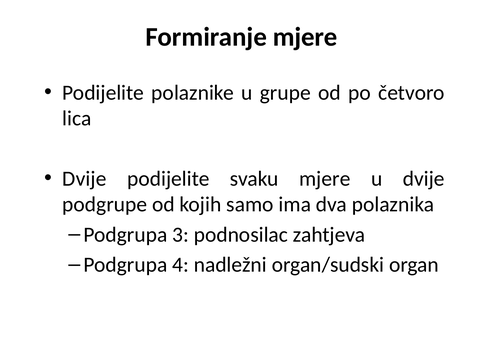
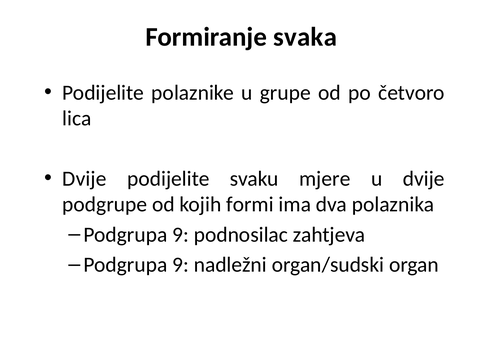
Formiranje mjere: mjere -> svaka
samo: samo -> formi
3 at (181, 235): 3 -> 9
4 at (181, 265): 4 -> 9
